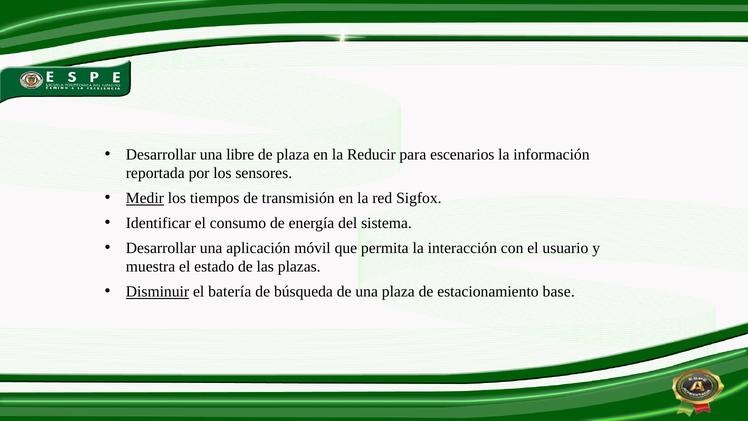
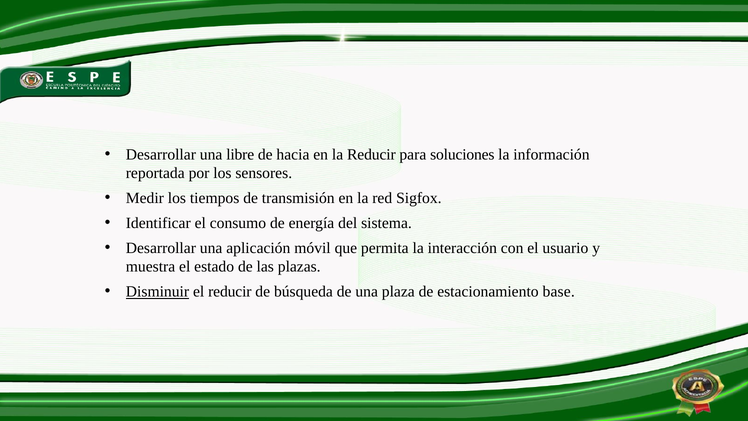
de plaza: plaza -> hacia
escenarios: escenarios -> soluciones
Medir underline: present -> none
el batería: batería -> reducir
